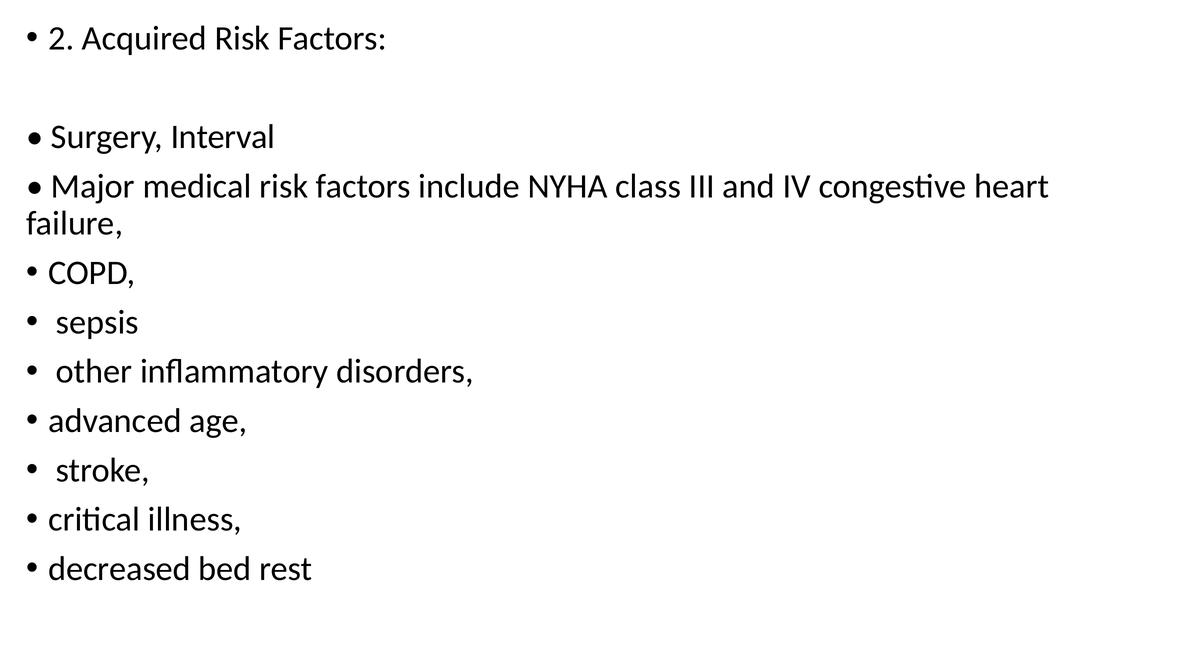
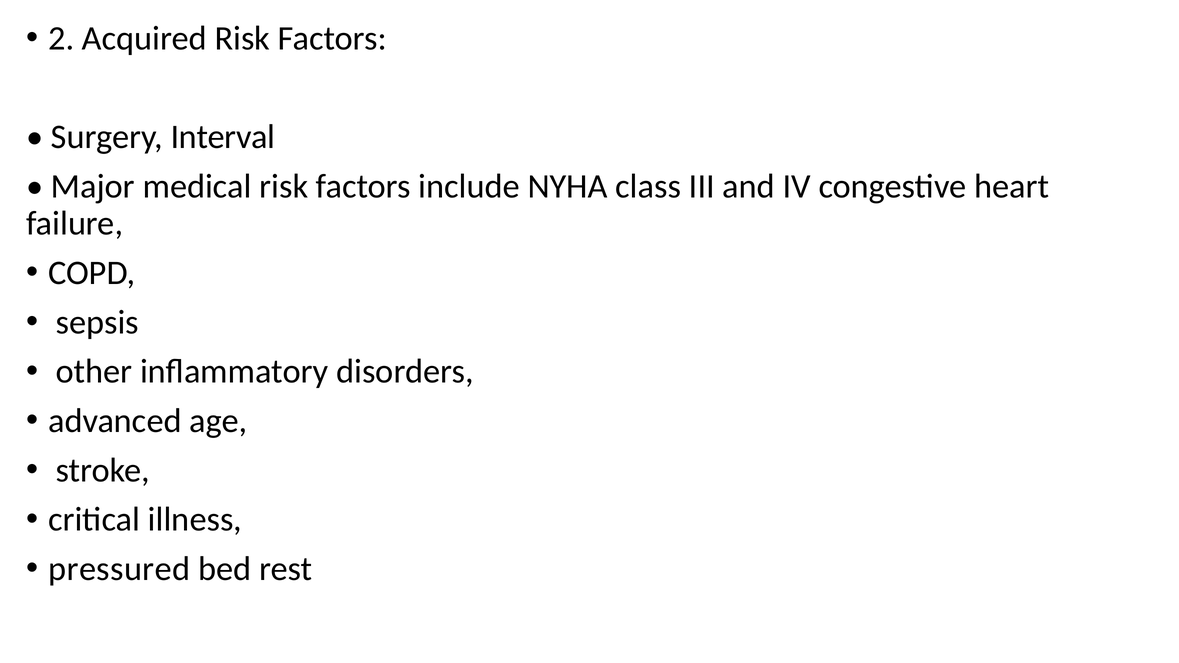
decreased: decreased -> pressured
